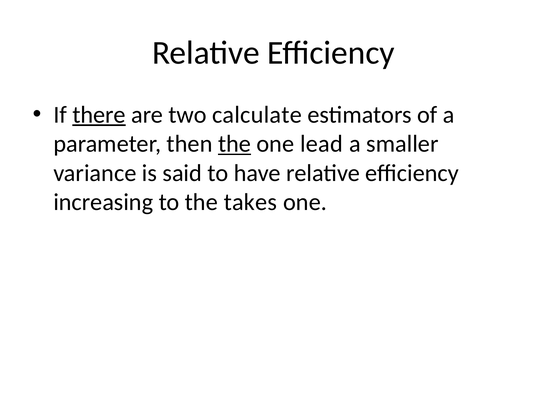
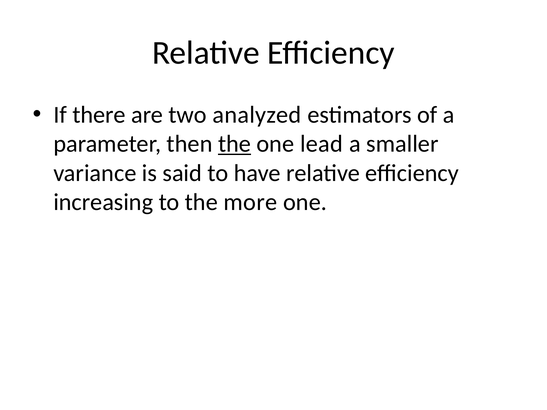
there underline: present -> none
calculate: calculate -> analyzed
takes: takes -> more
